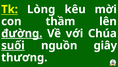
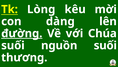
thầm: thầm -> dàng
suối at (13, 45) underline: present -> none
nguồn giây: giây -> suối
